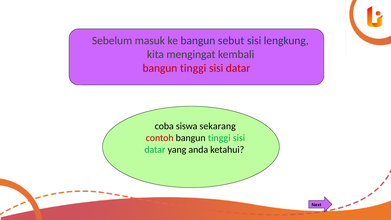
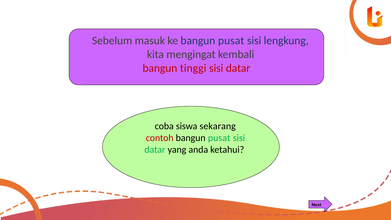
ke bangun sebut: sebut -> pusat
contoh bangun tinggi: tinggi -> pusat
